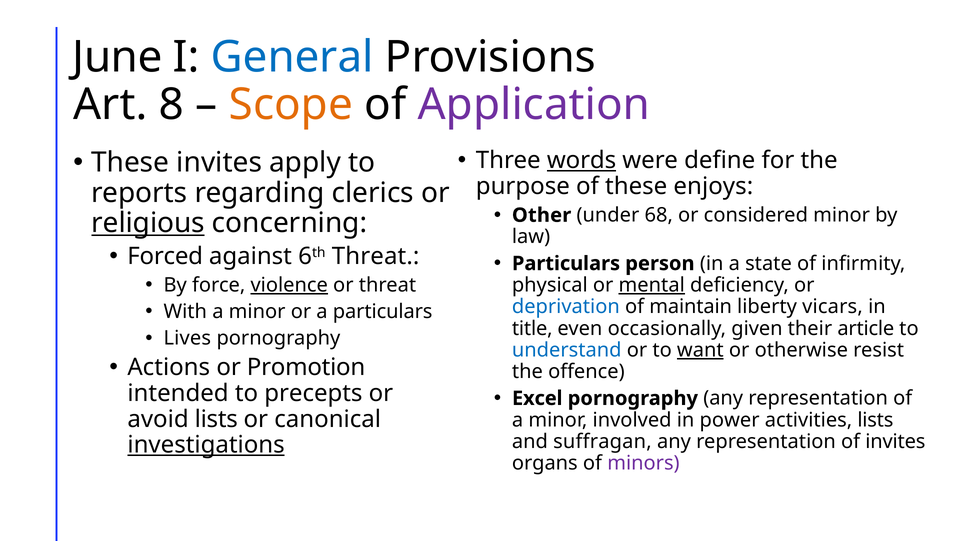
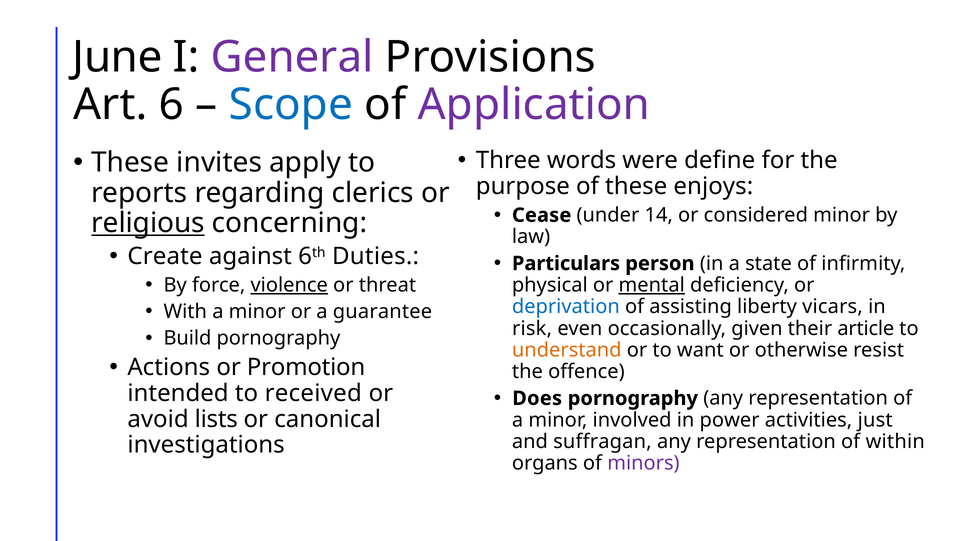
General colour: blue -> purple
8: 8 -> 6
Scope colour: orange -> blue
words underline: present -> none
Other: Other -> Cease
68: 68 -> 14
Forced: Forced -> Create
6th Threat: Threat -> Duties
maintain: maintain -> assisting
a particulars: particulars -> guarantee
title: title -> risk
Lives: Lives -> Build
understand colour: blue -> orange
want underline: present -> none
precepts: precepts -> received
Excel: Excel -> Does
activities lists: lists -> just
of invites: invites -> within
investigations underline: present -> none
